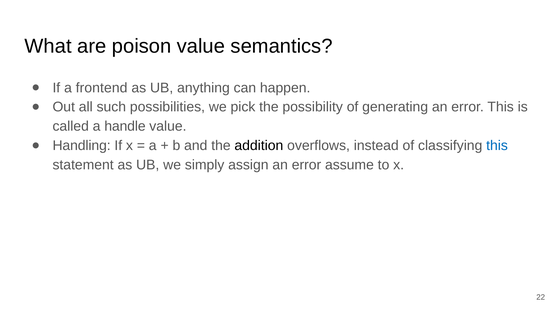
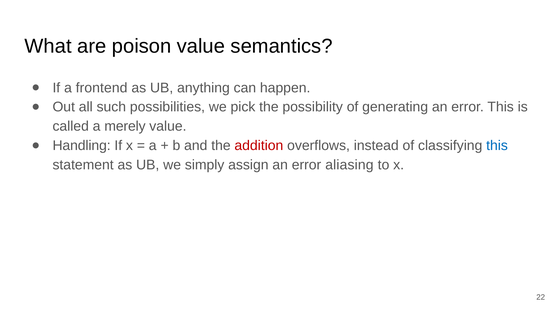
handle: handle -> merely
addition colour: black -> red
assume: assume -> aliasing
